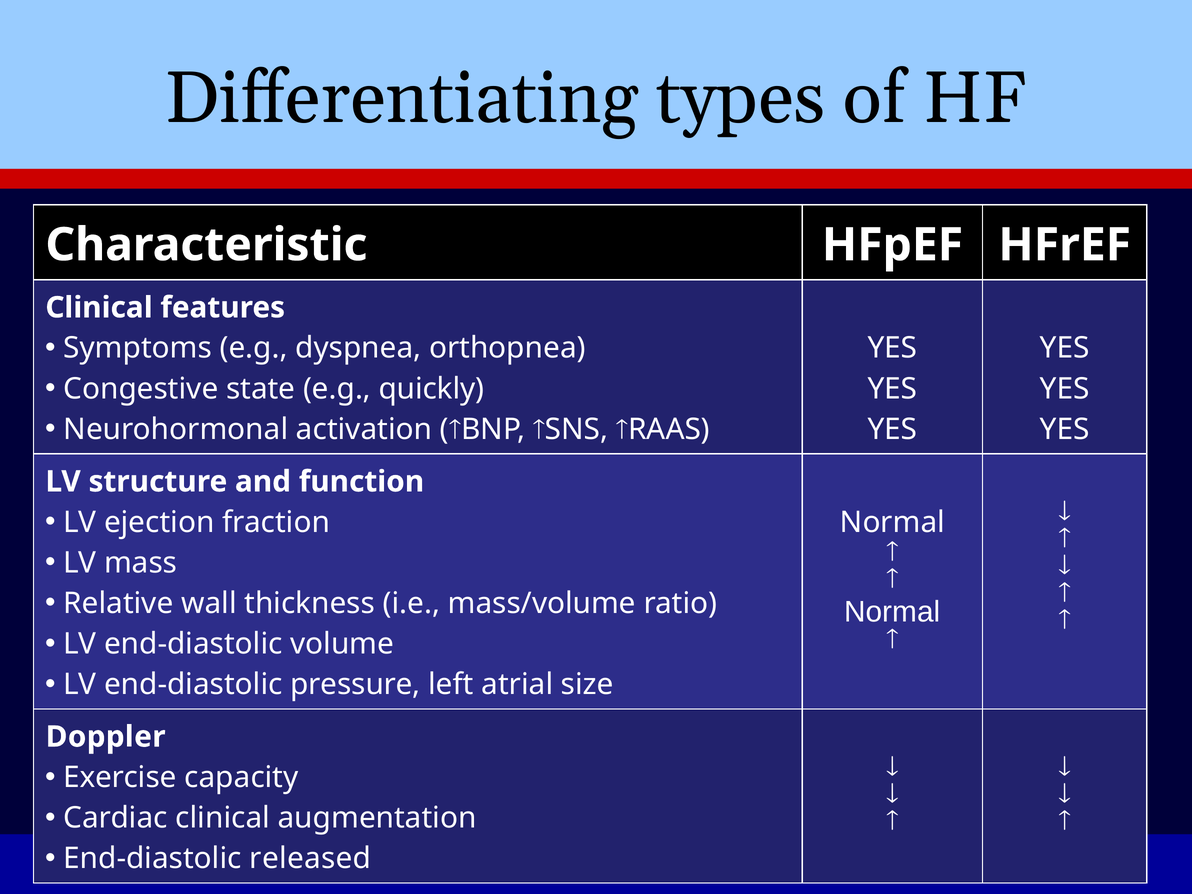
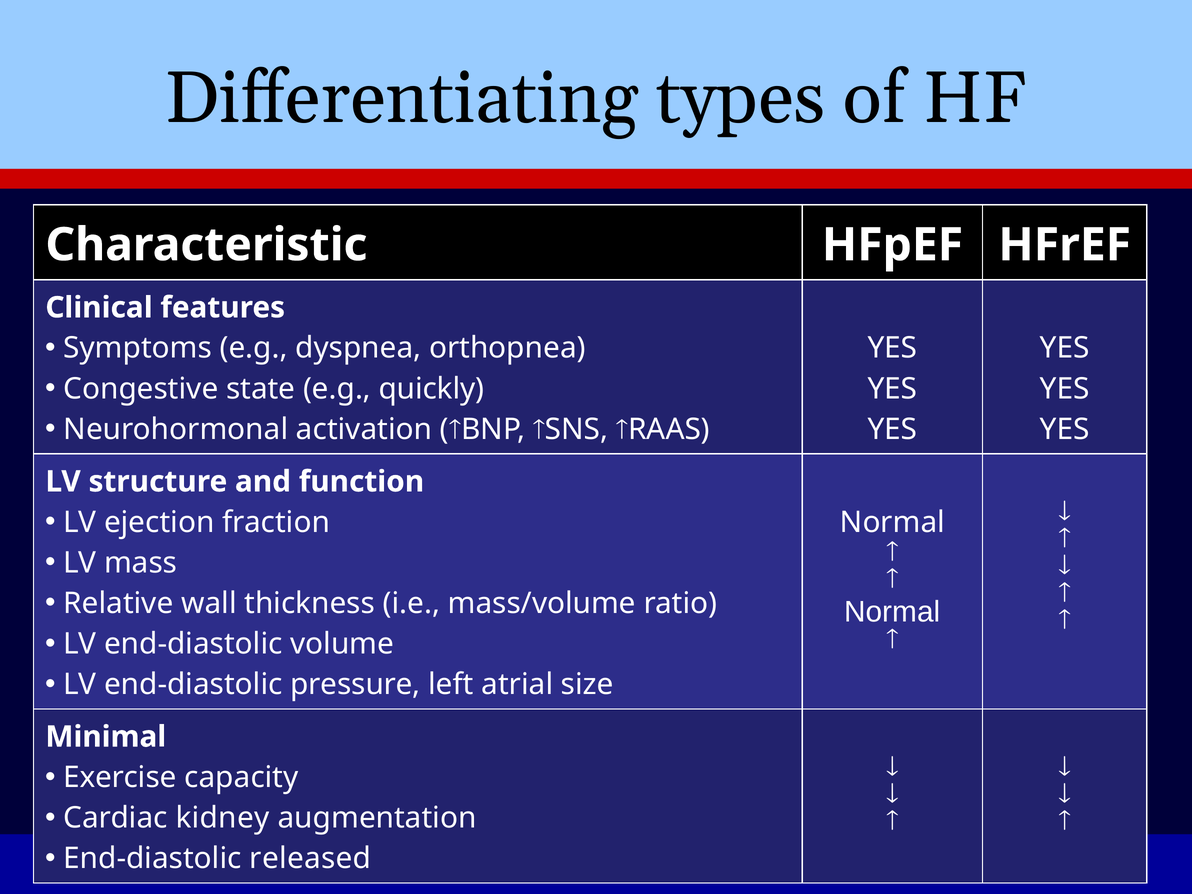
Doppler: Doppler -> Minimal
Cardiac clinical: clinical -> kidney
